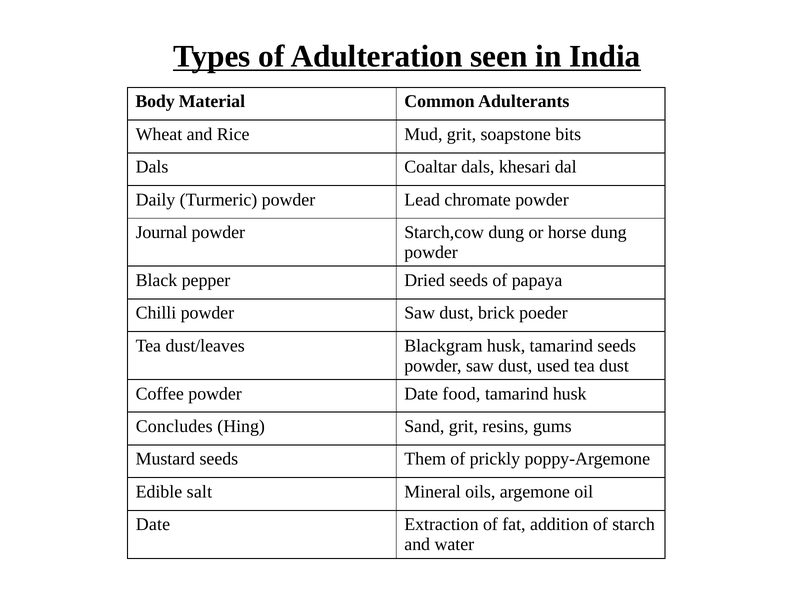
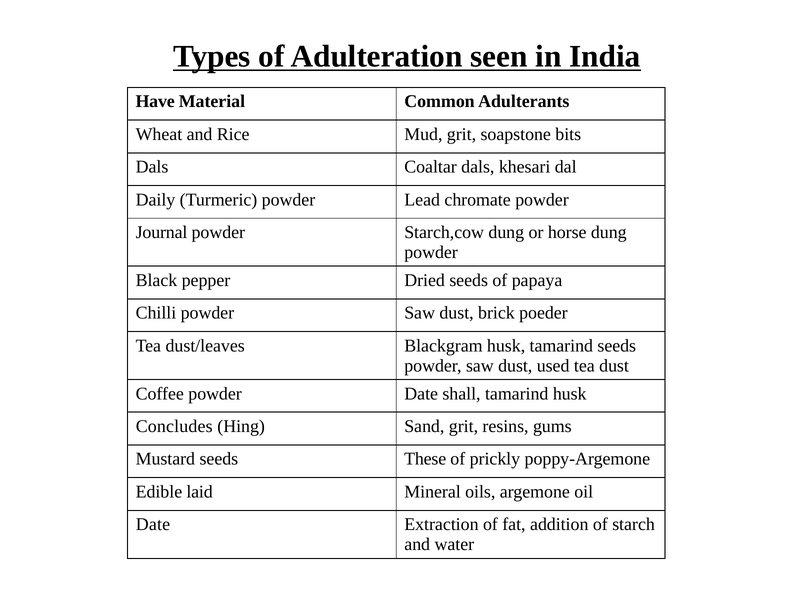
Body: Body -> Have
food: food -> shall
Them: Them -> These
salt: salt -> laid
